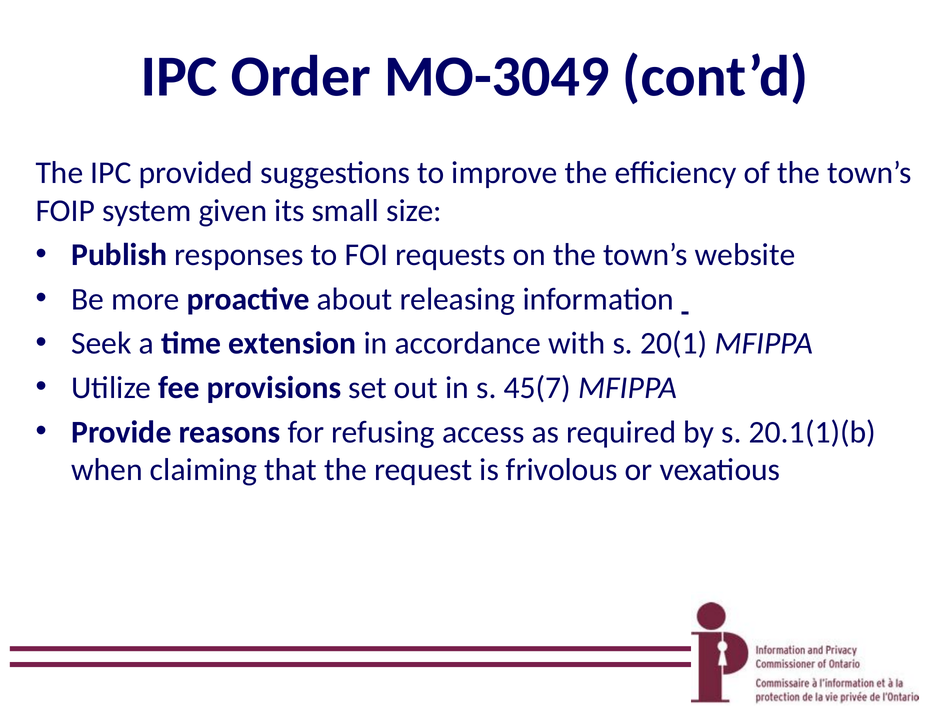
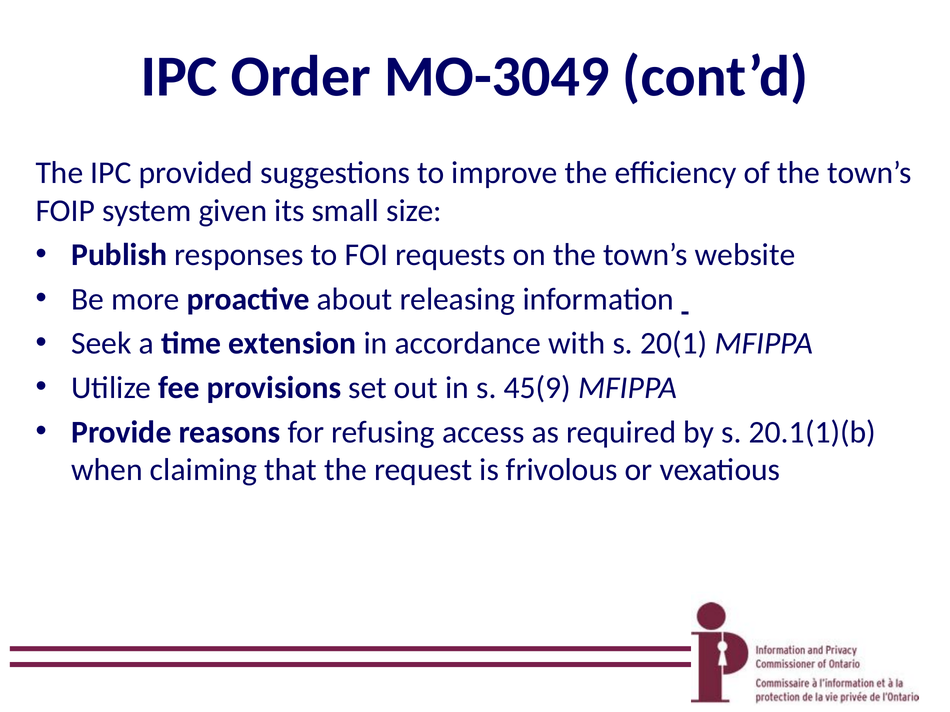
45(7: 45(7 -> 45(9
